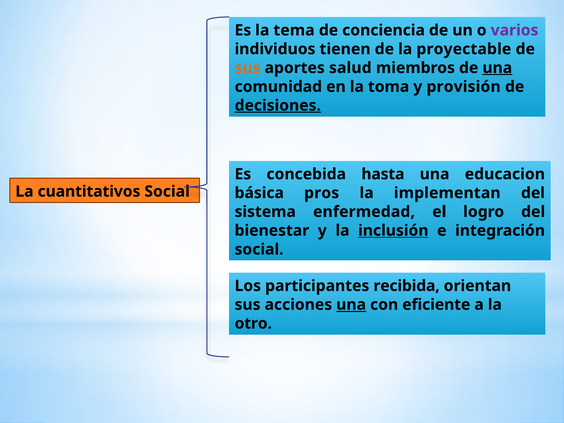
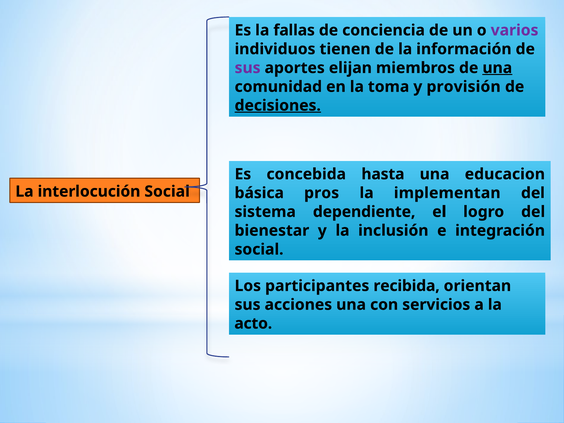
tema: tema -> fallas
proyectable: proyectable -> información
sus at (248, 68) colour: orange -> purple
salud: salud -> elijan
cuantitativos: cuantitativos -> interlocución
enfermedad: enfermedad -> dependiente
inclusión underline: present -> none
una at (351, 305) underline: present -> none
eficiente: eficiente -> servicios
otro: otro -> acto
